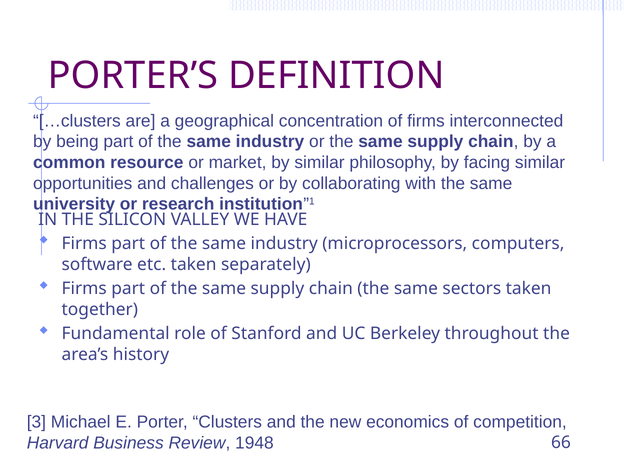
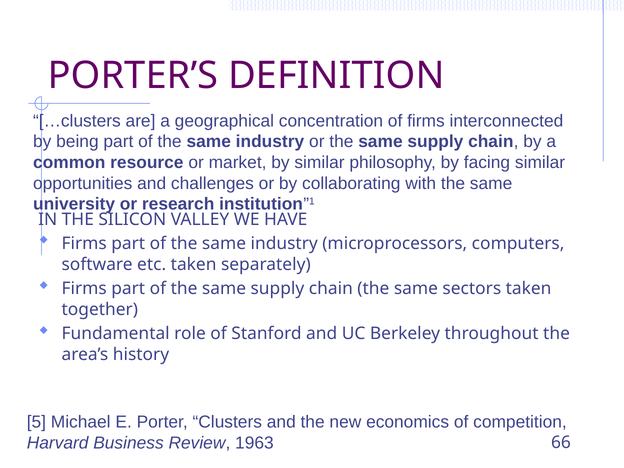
3: 3 -> 5
1948: 1948 -> 1963
